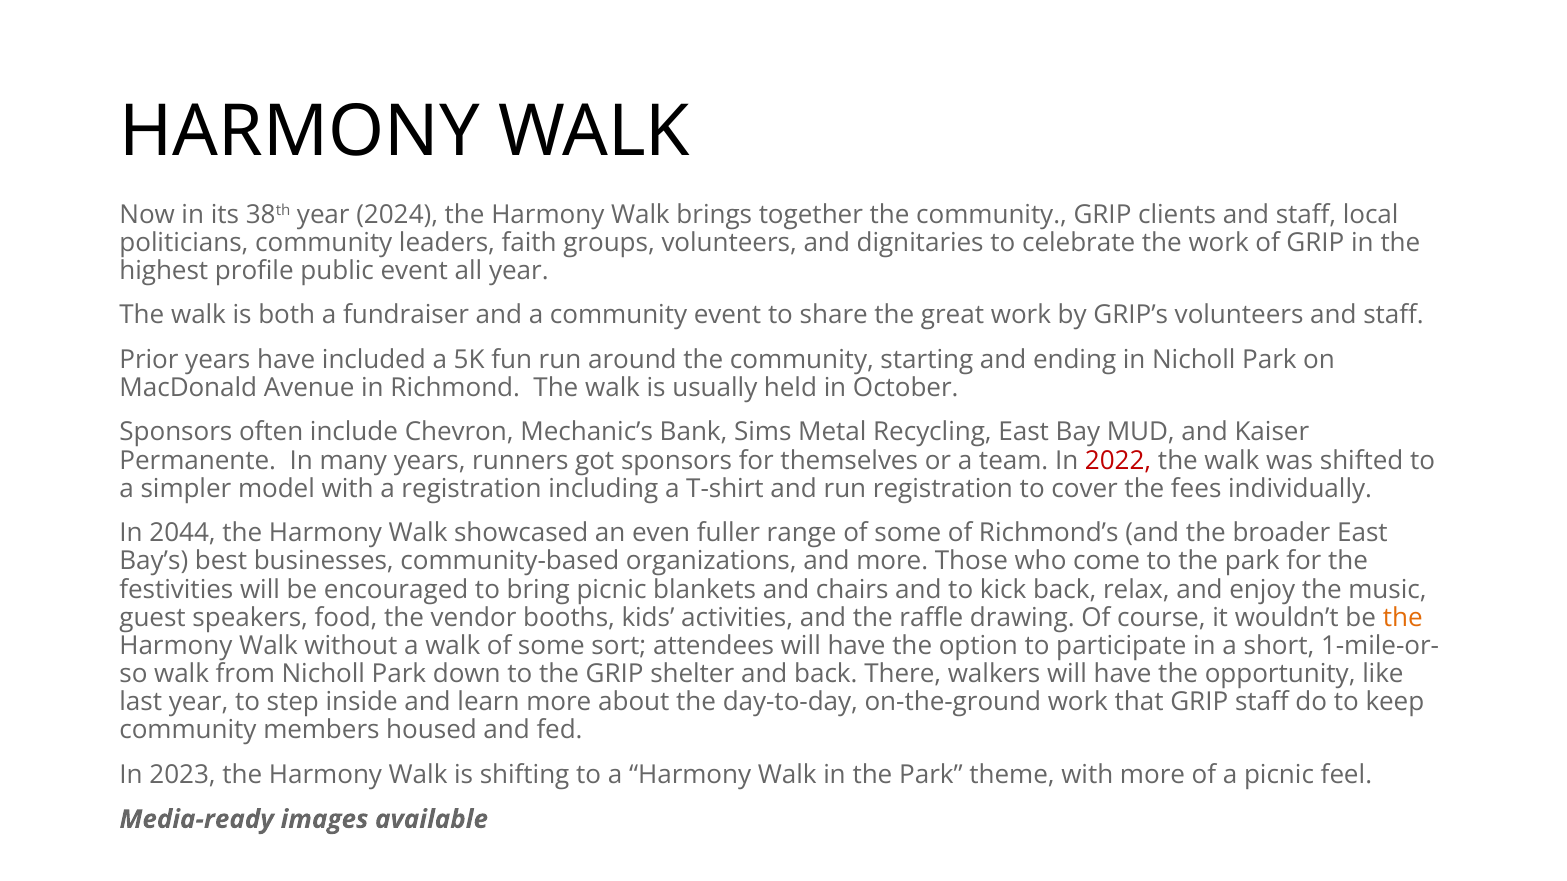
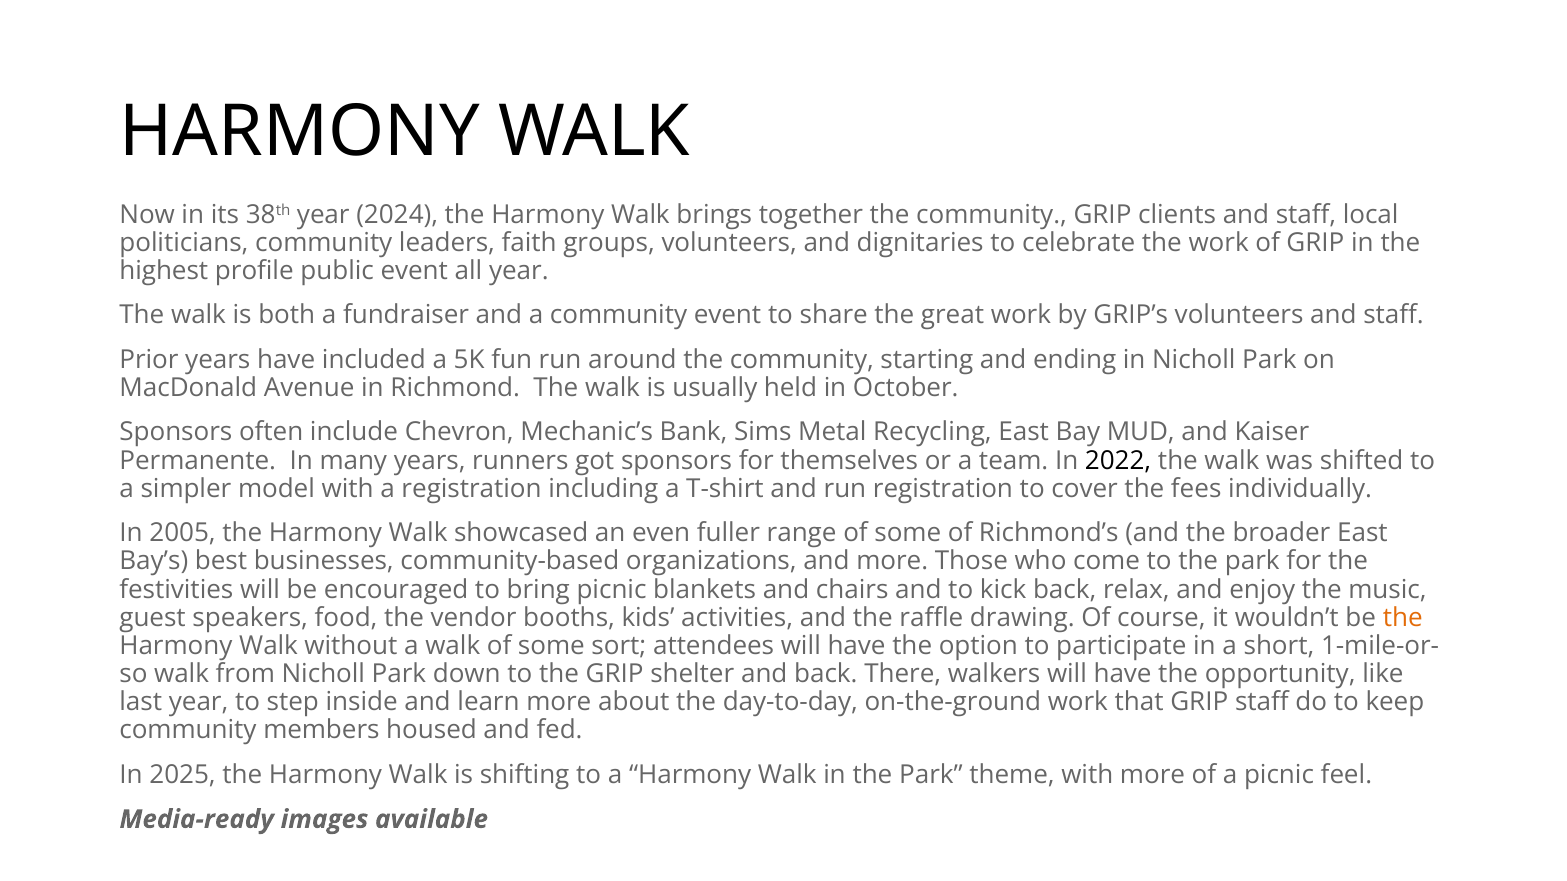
2022 colour: red -> black
2044: 2044 -> 2005
2023: 2023 -> 2025
